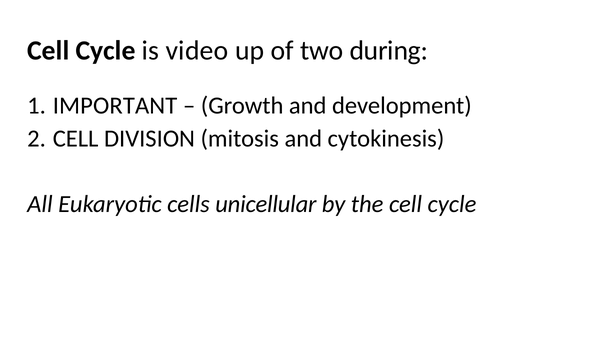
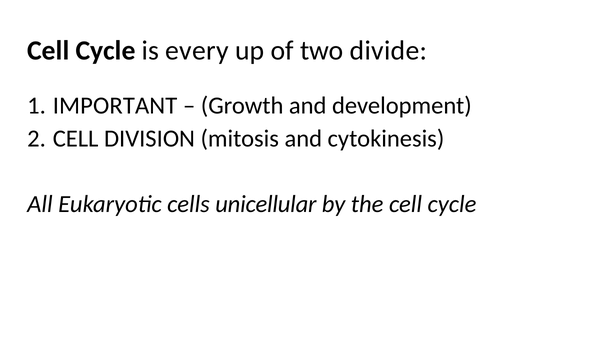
video: video -> every
during: during -> divide
